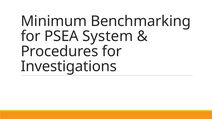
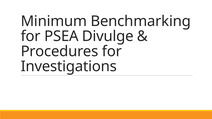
System: System -> Divulge
